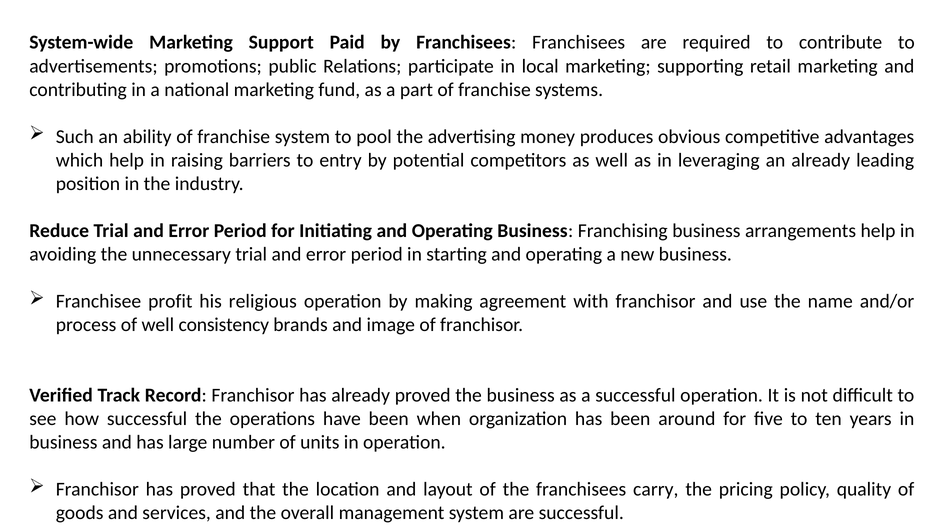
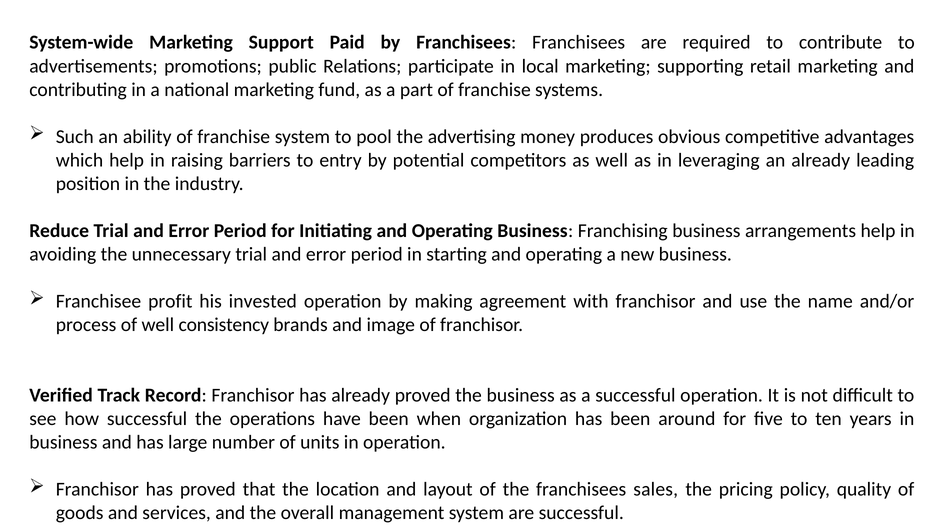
religious: religious -> invested
carry: carry -> sales
